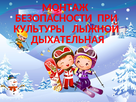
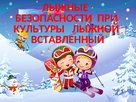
МОНТАЖ: МОНТАЖ -> ЛЫЖНЫЕ
ДЫХАТЕЛЬНАЯ: ДЫХАТЕЛЬНАЯ -> ВСТАВЛЕННЫЙ
